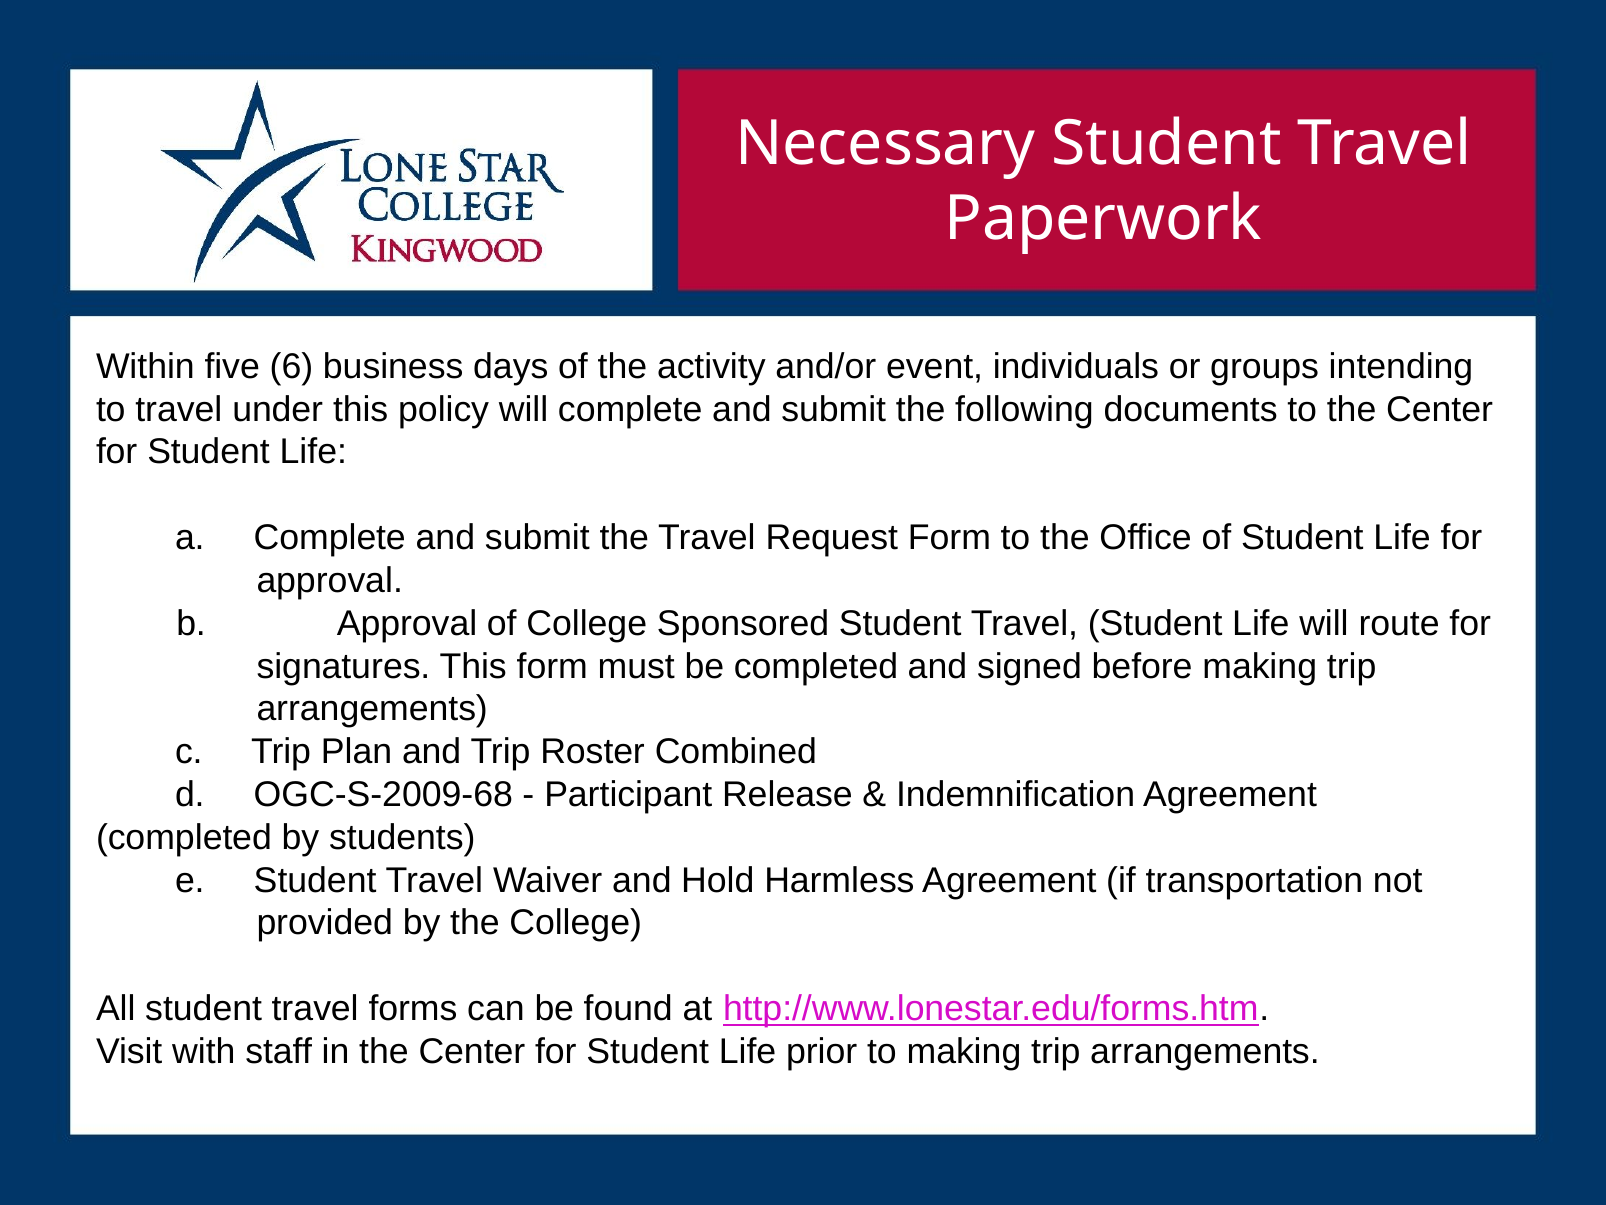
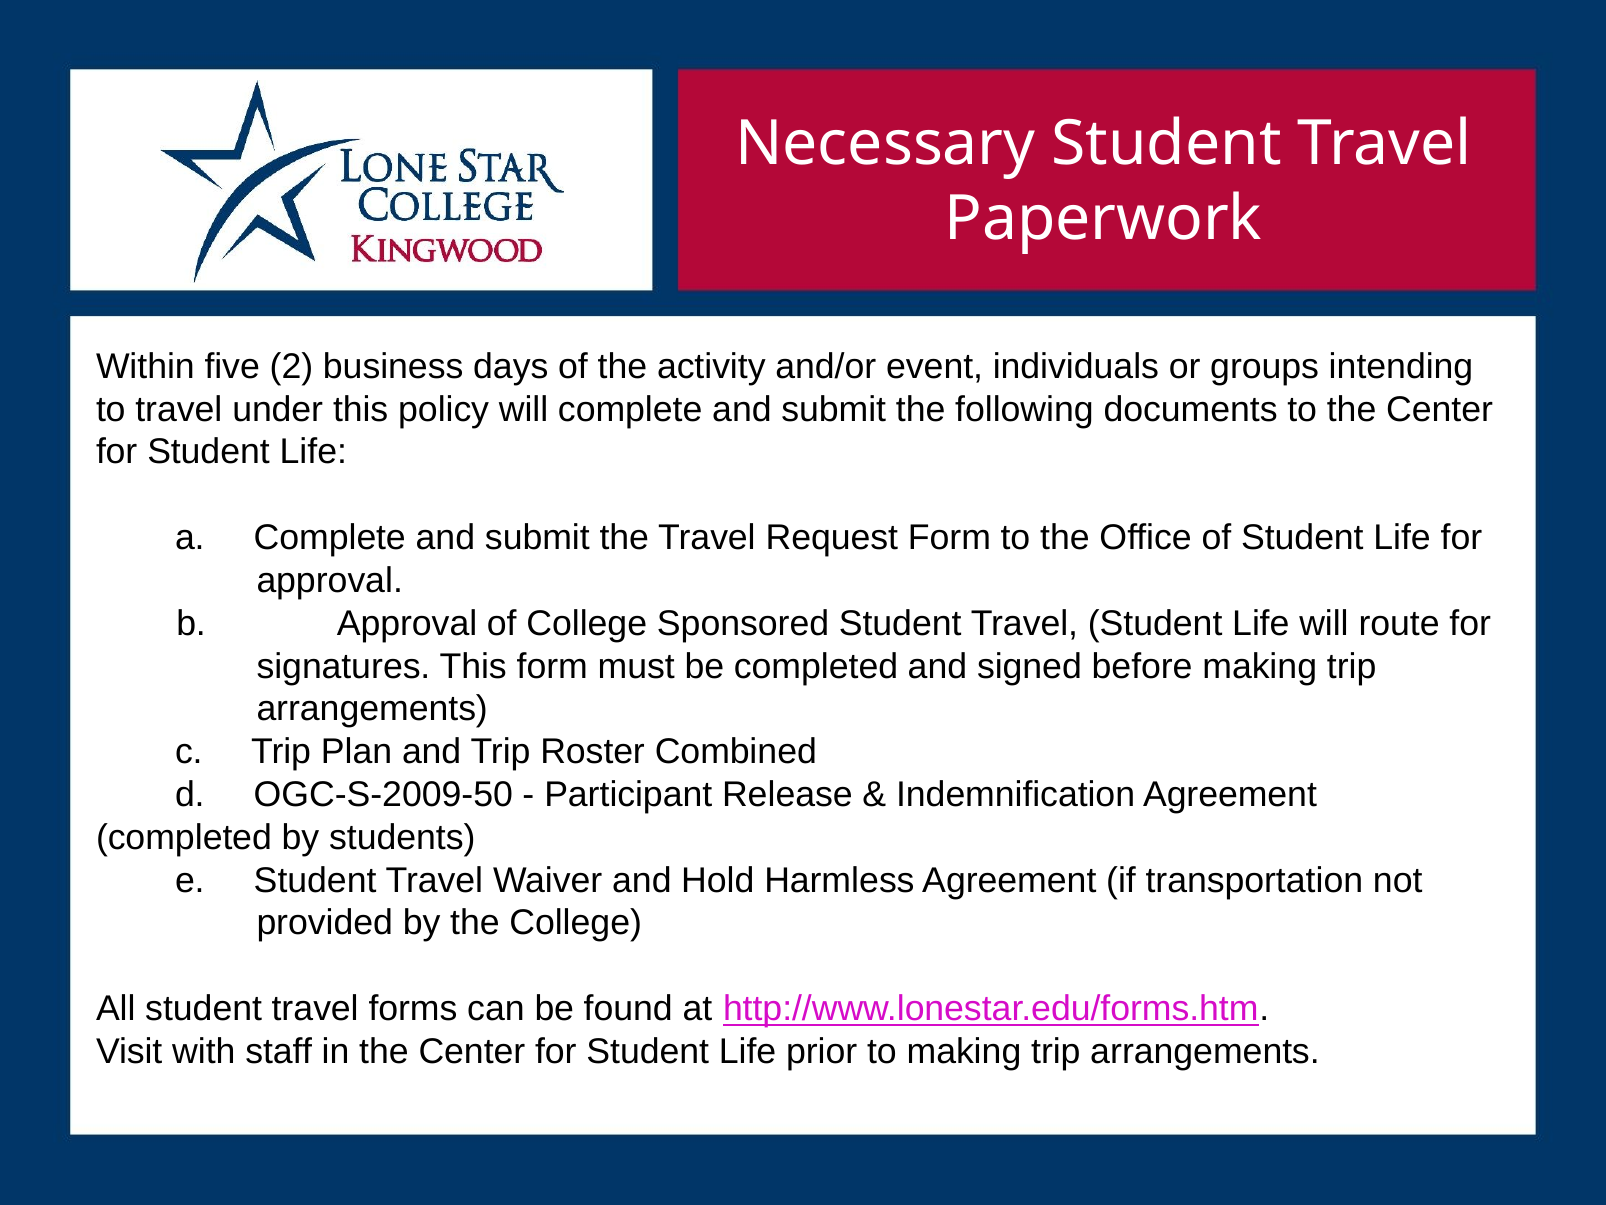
6: 6 -> 2
OGC-S-2009-68: OGC-S-2009-68 -> OGC-S-2009-50
